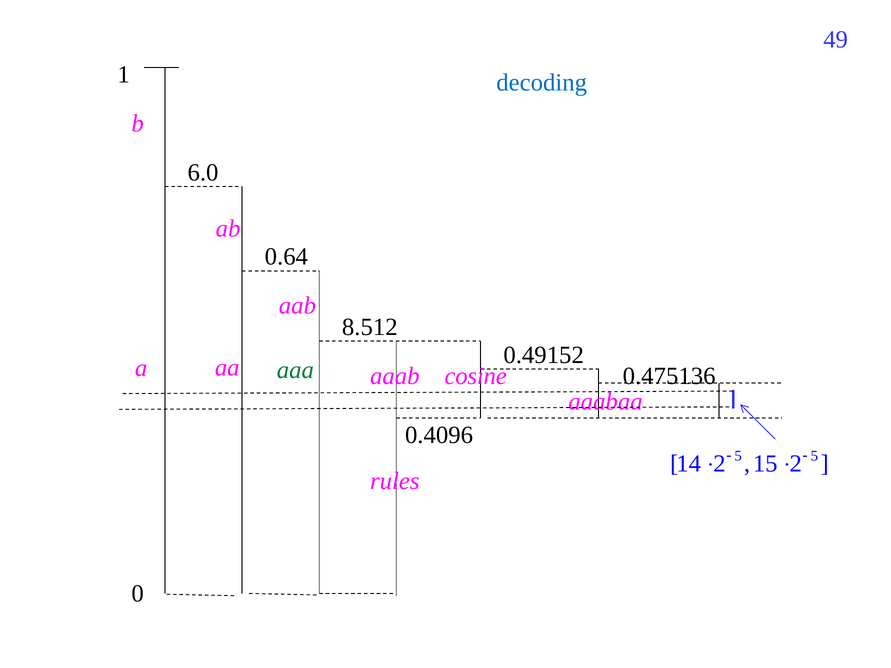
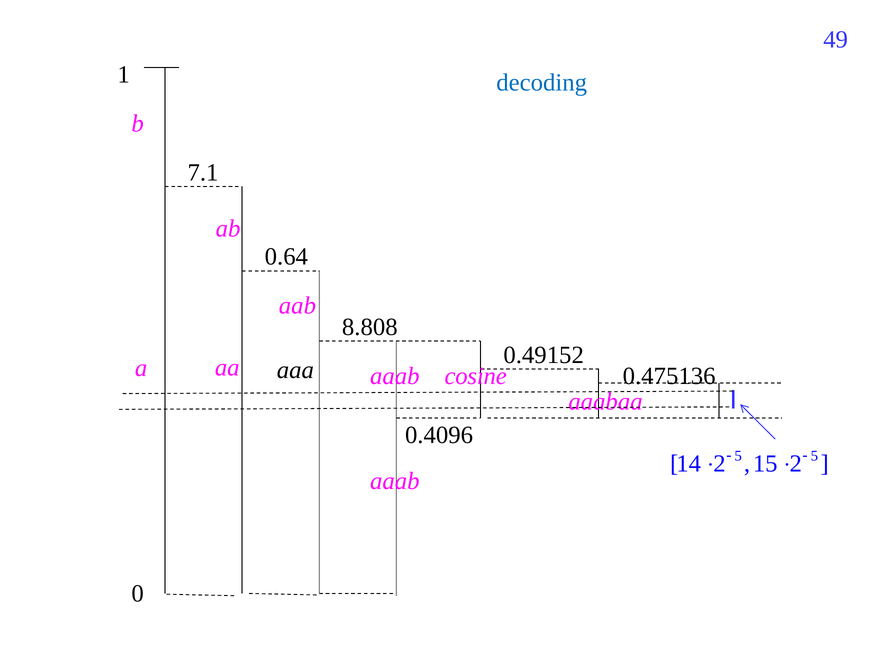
6.0: 6.0 -> 7.1
8.512: 8.512 -> 8.808
aaa colour: green -> black
rules at (395, 481): rules -> aaab
